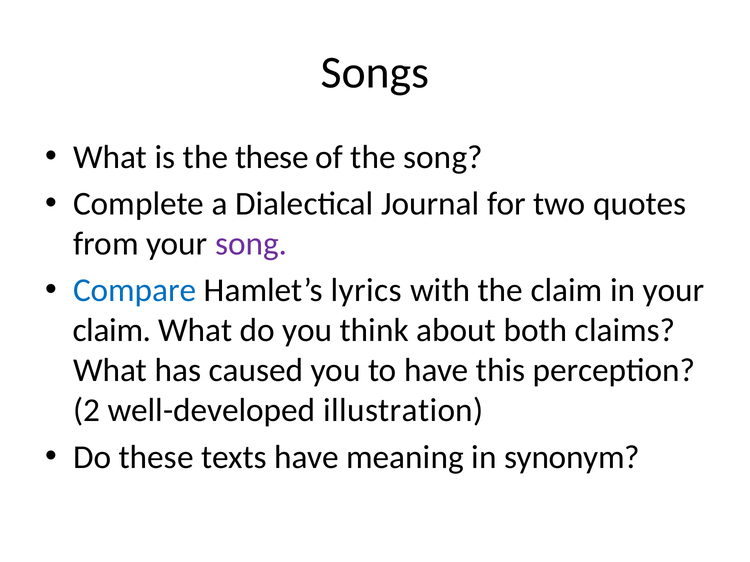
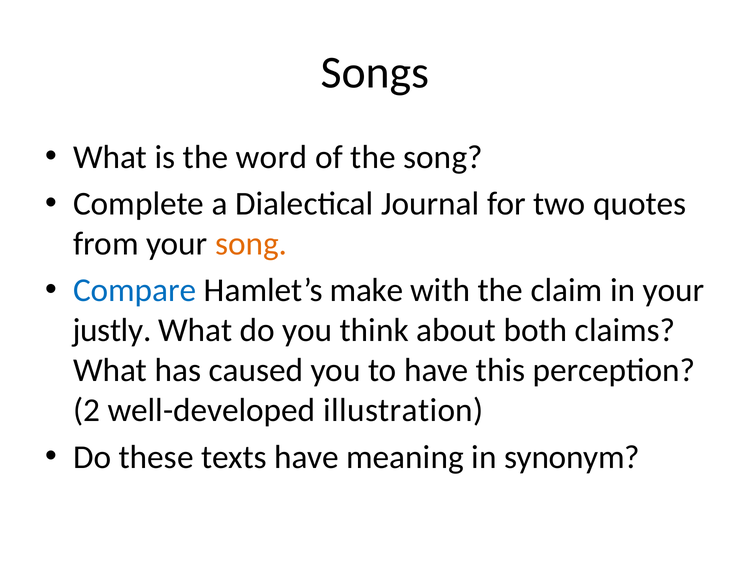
the these: these -> word
song at (251, 244) colour: purple -> orange
lyrics: lyrics -> make
claim at (112, 331): claim -> justly
